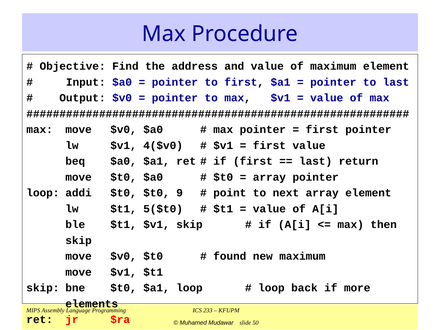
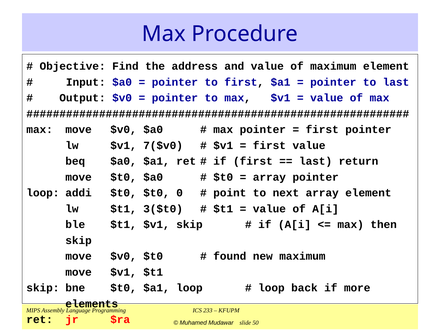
4($v0: 4($v0 -> 7($v0
9: 9 -> 0
5($t0: 5($t0 -> 3($t0
